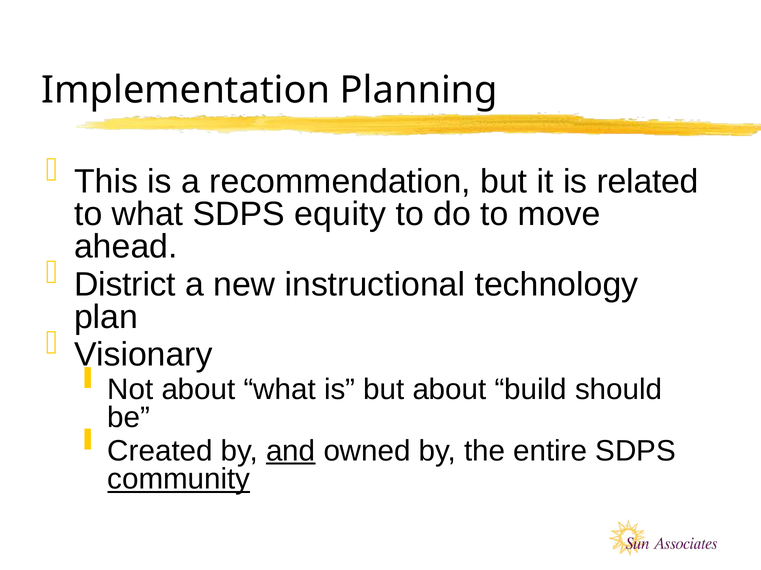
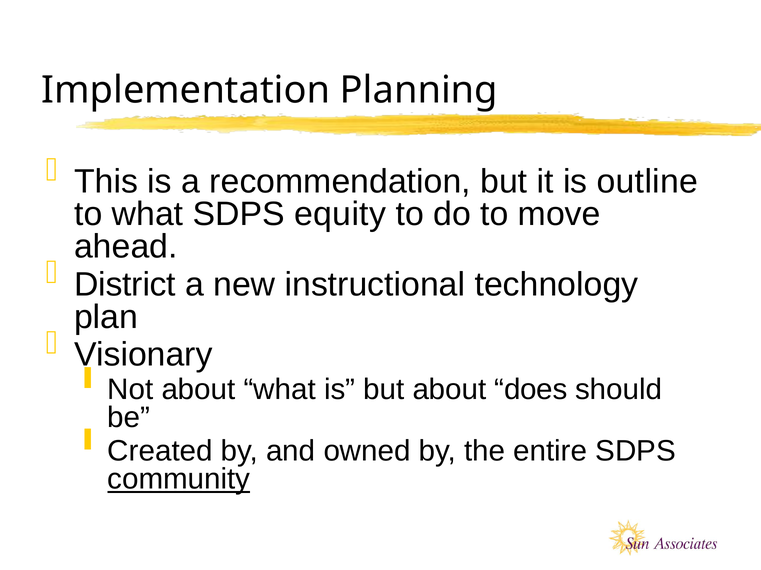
related: related -> outline
build: build -> does
and underline: present -> none
